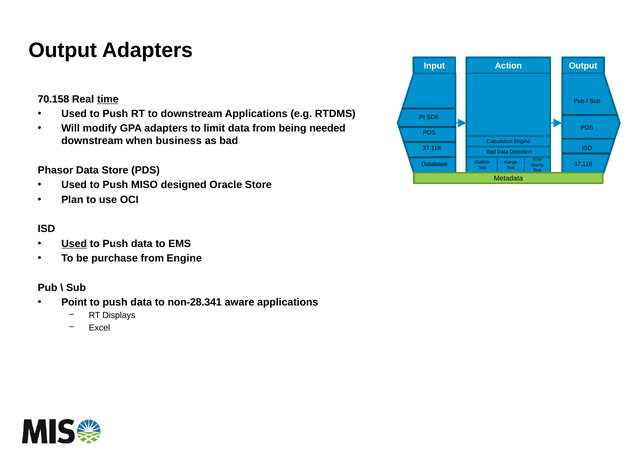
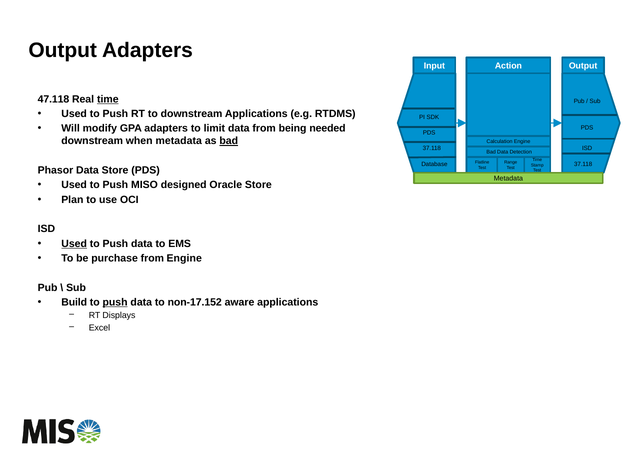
70.158: 70.158 -> 47.118
when business: business -> metadata
bad at (229, 141) underline: none -> present
Point: Point -> Build
push at (115, 303) underline: none -> present
non-28.341: non-28.341 -> non-17.152
